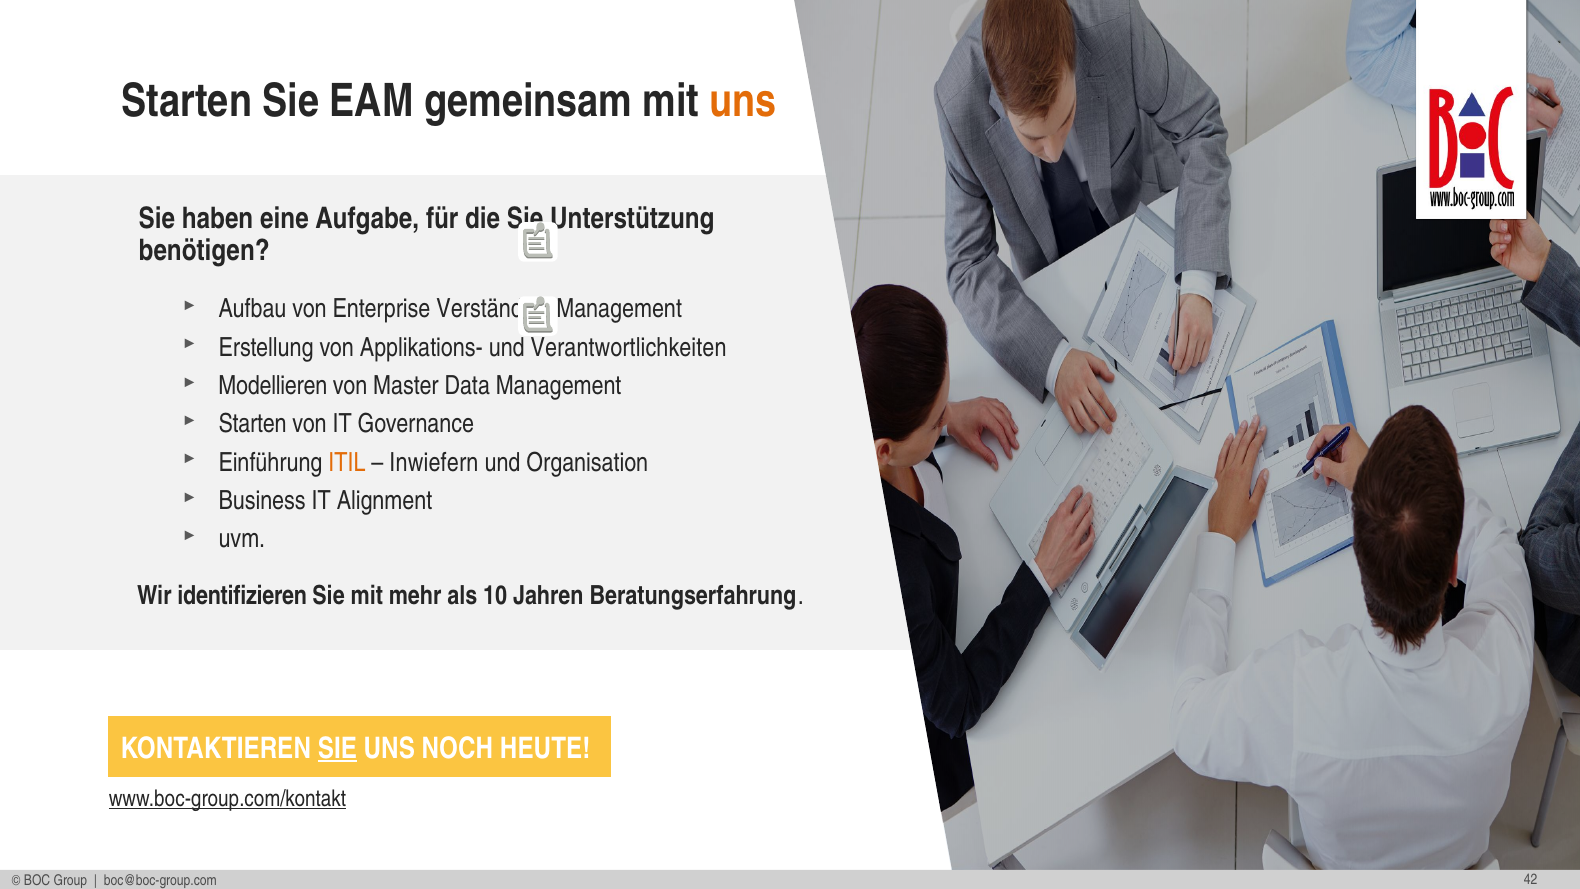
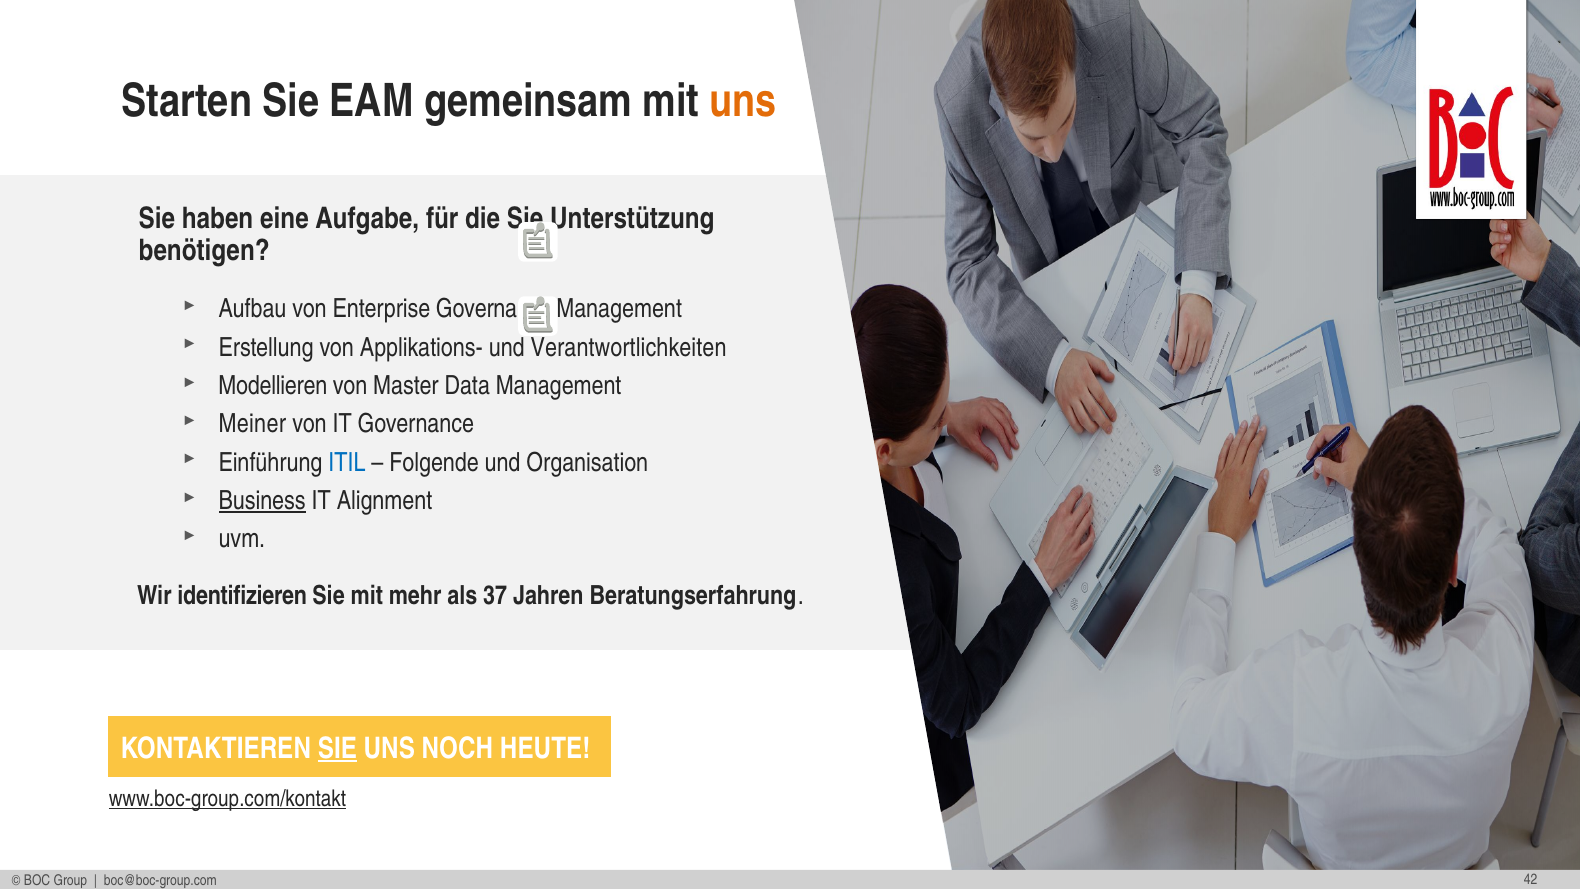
Enterprise Verständnis: Verständnis -> Governance
Starten at (253, 424): Starten -> Meiner
ITIL colour: orange -> blue
Inwiefern: Inwiefern -> Folgende
Business underline: none -> present
10: 10 -> 37
